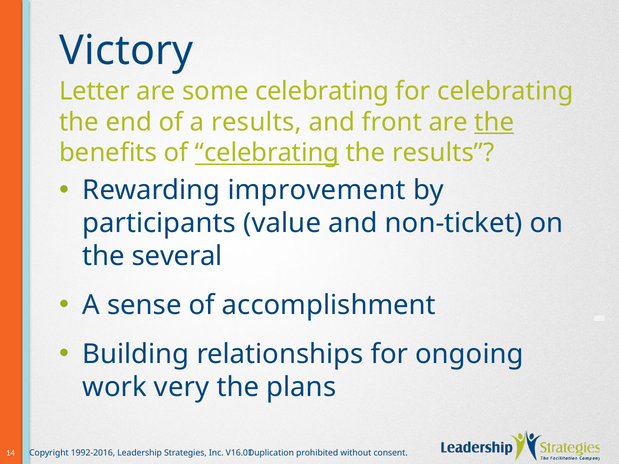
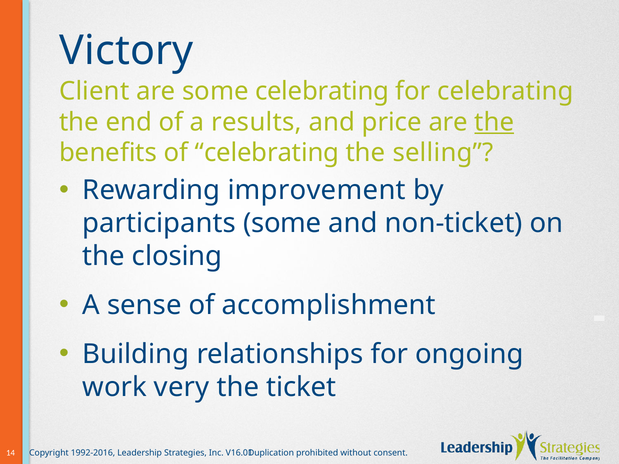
Letter: Letter -> Client
front: front -> price
celebrating at (267, 153) underline: present -> none
the results: results -> selling
participants value: value -> some
several: several -> closing
plans: plans -> ticket
